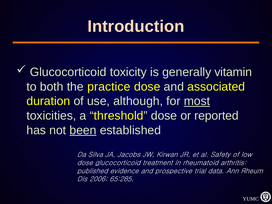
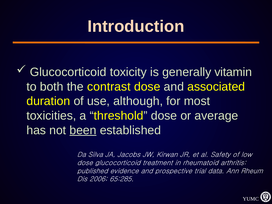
practice: practice -> contrast
most underline: present -> none
reported: reported -> average
